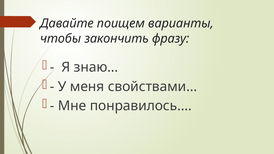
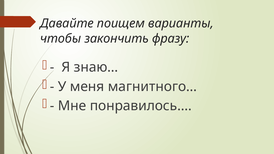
свойствами…: свойствами… -> магнитного…
